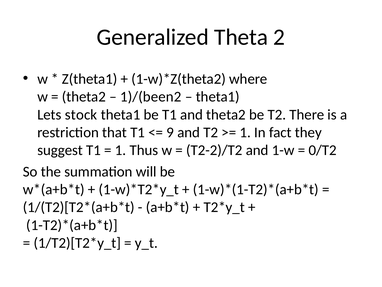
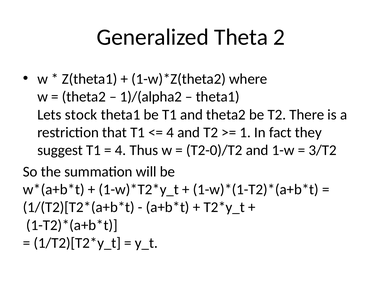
1)/(been2: 1)/(been2 -> 1)/(alpha2
9 at (170, 132): 9 -> 4
1 at (121, 150): 1 -> 4
T2-2)/T2: T2-2)/T2 -> T2-0)/T2
0/T2: 0/T2 -> 3/T2
